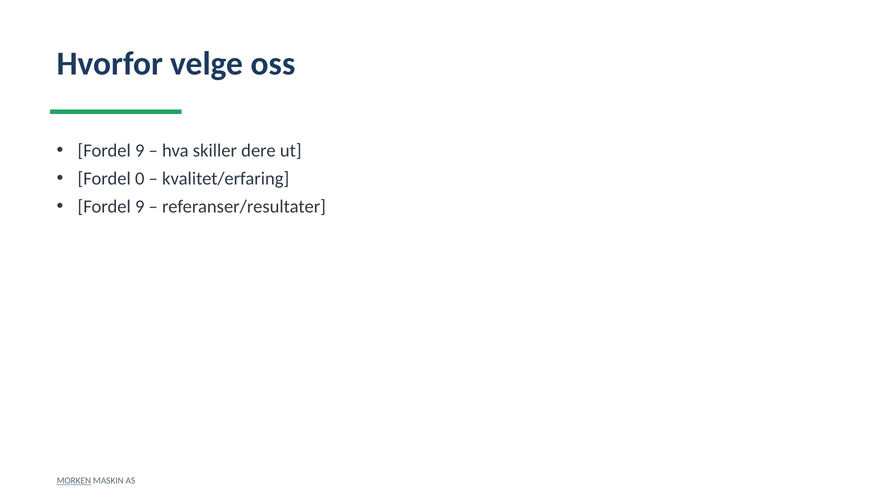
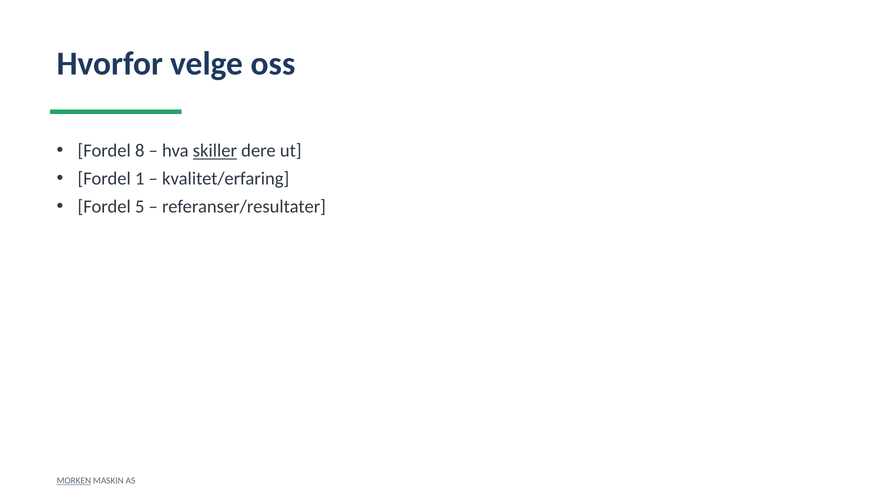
9 at (140, 151): 9 -> 8
skiller underline: none -> present
0: 0 -> 1
9 at (140, 207): 9 -> 5
